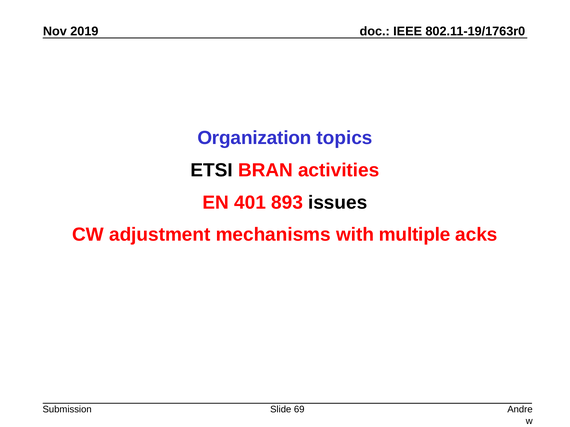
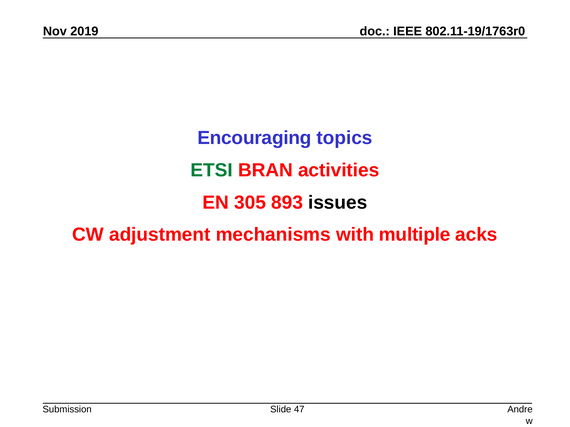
Organization: Organization -> Encouraging
ETSI colour: black -> green
401: 401 -> 305
69: 69 -> 47
